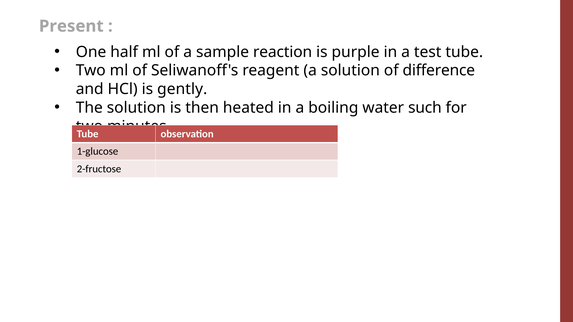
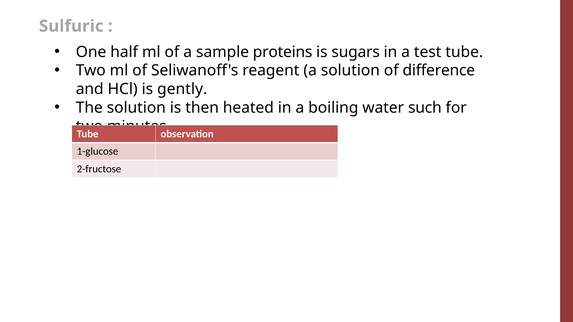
Present: Present -> Sulfuric
reaction: reaction -> proteins
purple: purple -> sugars
